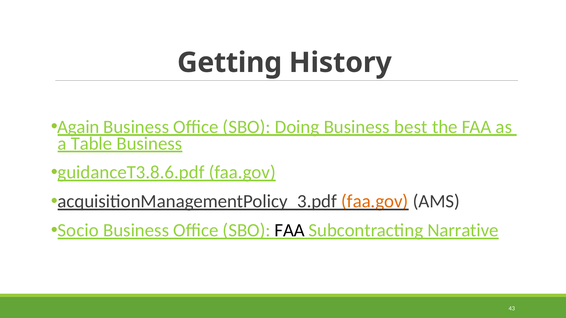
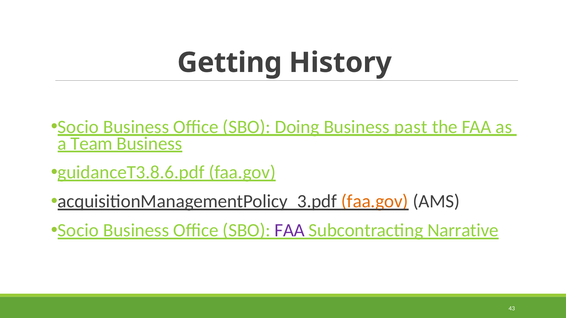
Again at (78, 127): Again -> Socio
best: best -> past
Table: Table -> Team
FAA at (290, 231) colour: black -> purple
